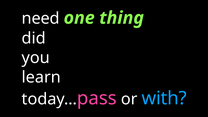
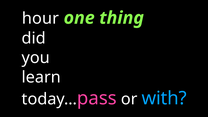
need: need -> hour
